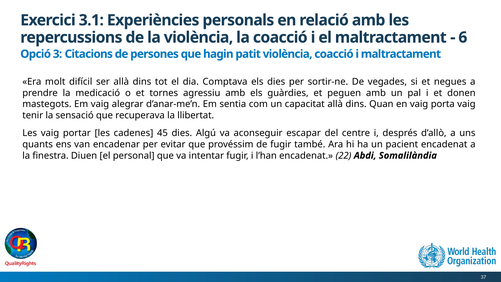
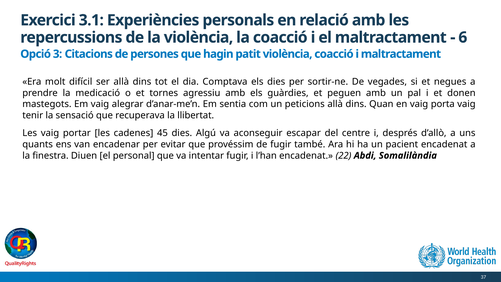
capacitat: capacitat -> peticions
